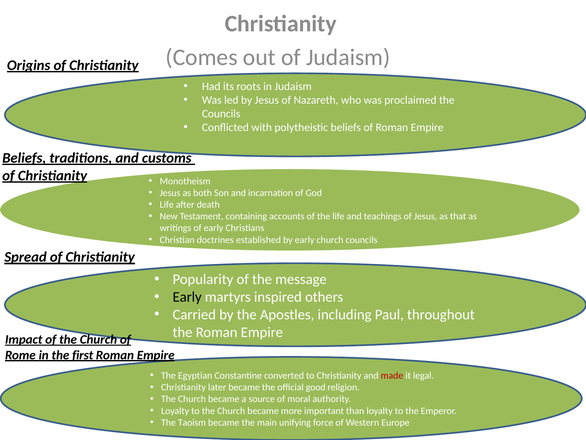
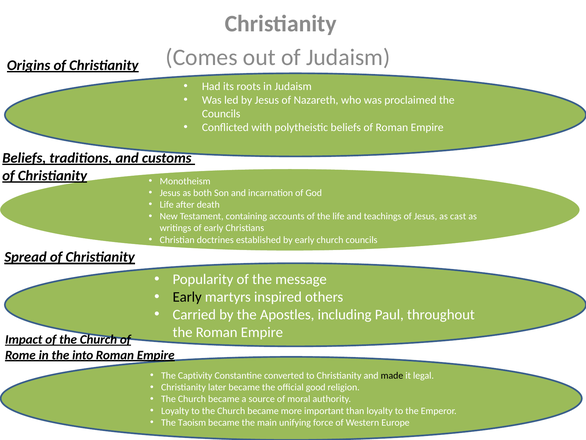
that: that -> cast
first: first -> into
Egyptian: Egyptian -> Captivity
made colour: red -> black
